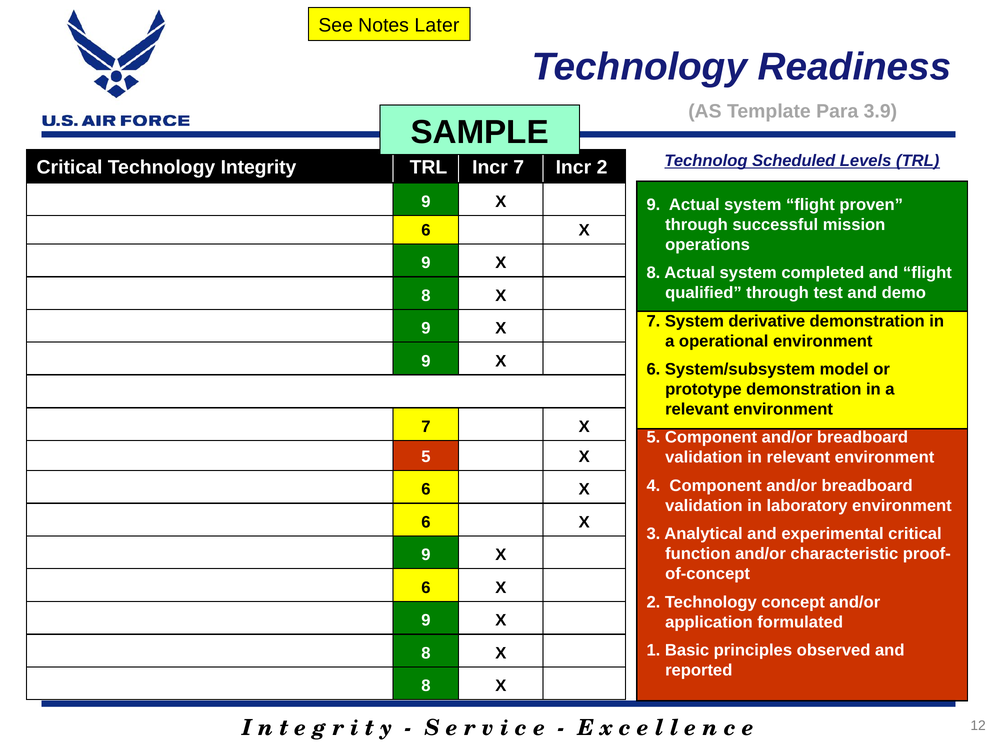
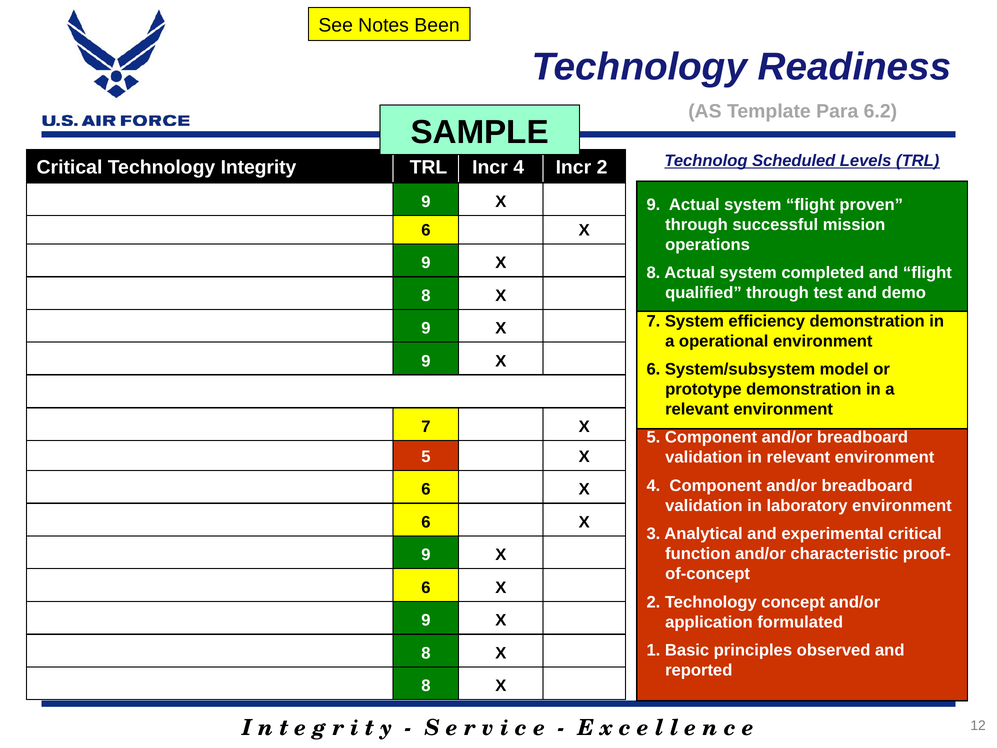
Later: Later -> Been
3.9: 3.9 -> 6.2
Incr 7: 7 -> 4
derivative: derivative -> efficiency
